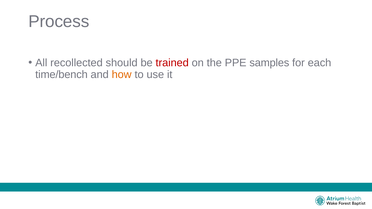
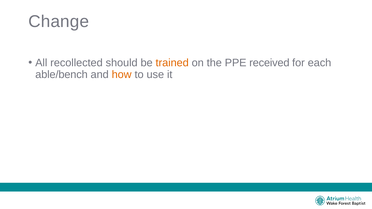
Process: Process -> Change
trained colour: red -> orange
samples: samples -> received
time/bench: time/bench -> able/bench
